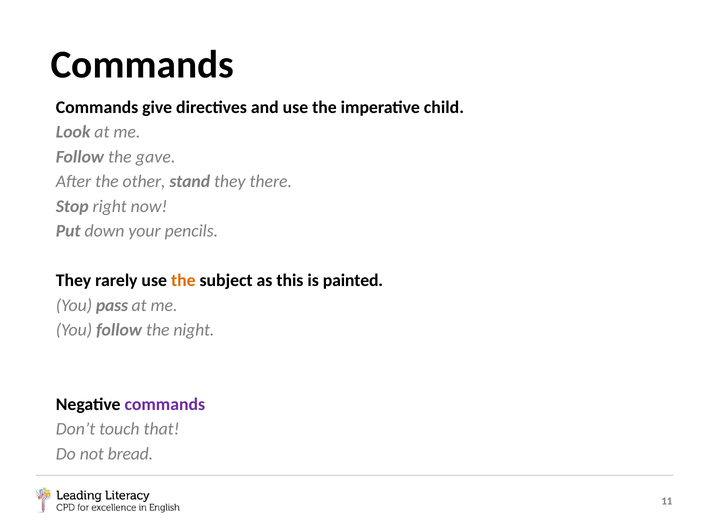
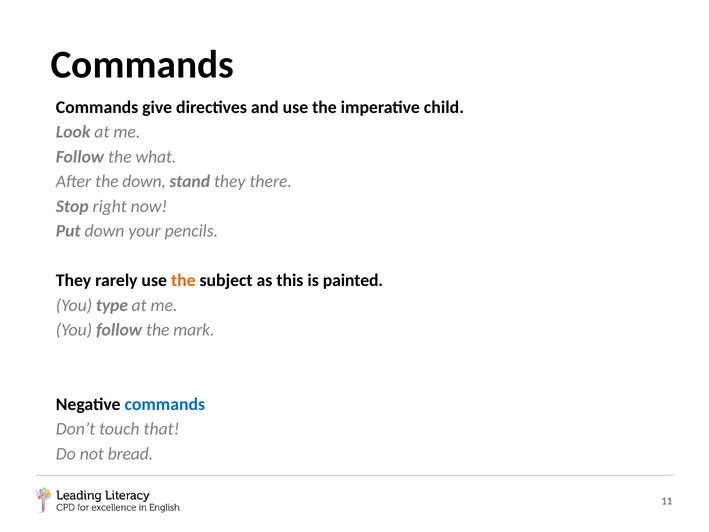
gave: gave -> what
the other: other -> down
pass: pass -> type
night: night -> mark
commands at (165, 404) colour: purple -> blue
